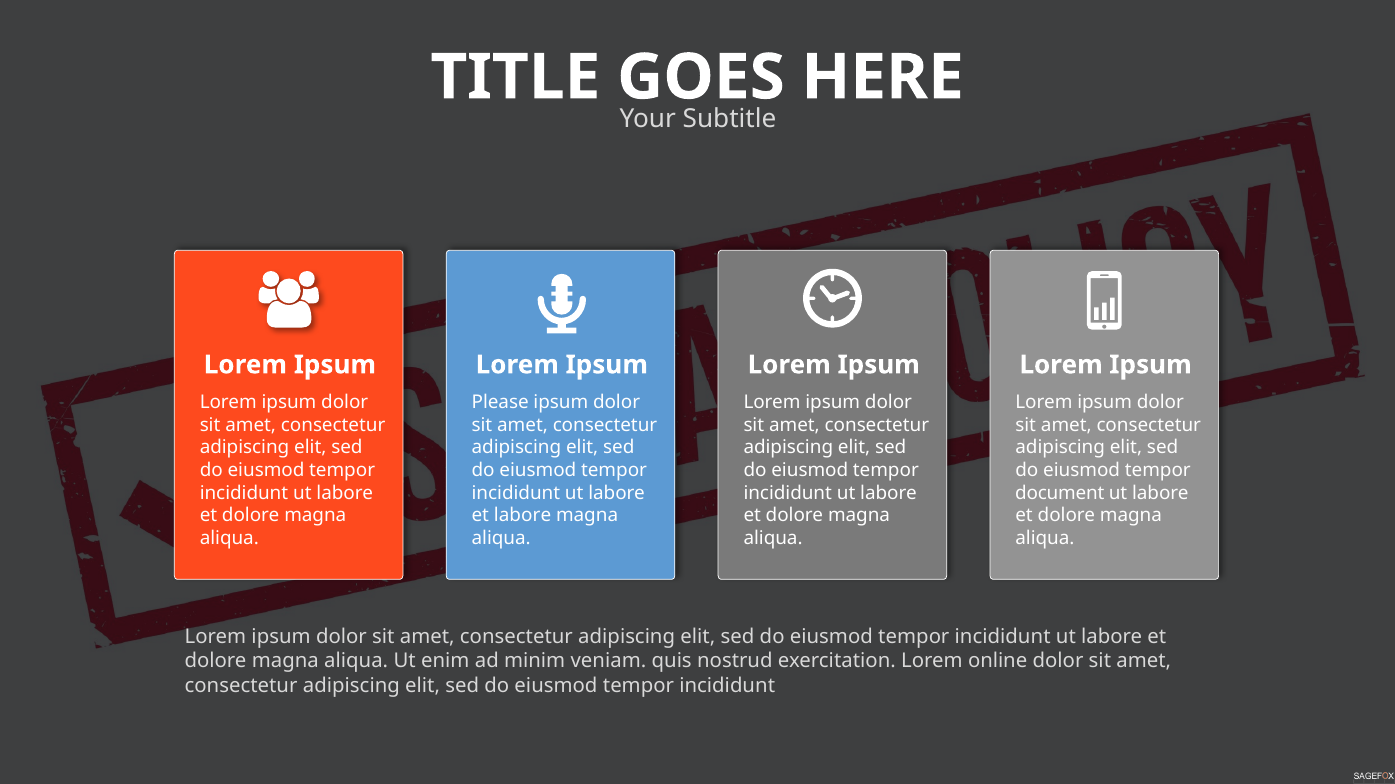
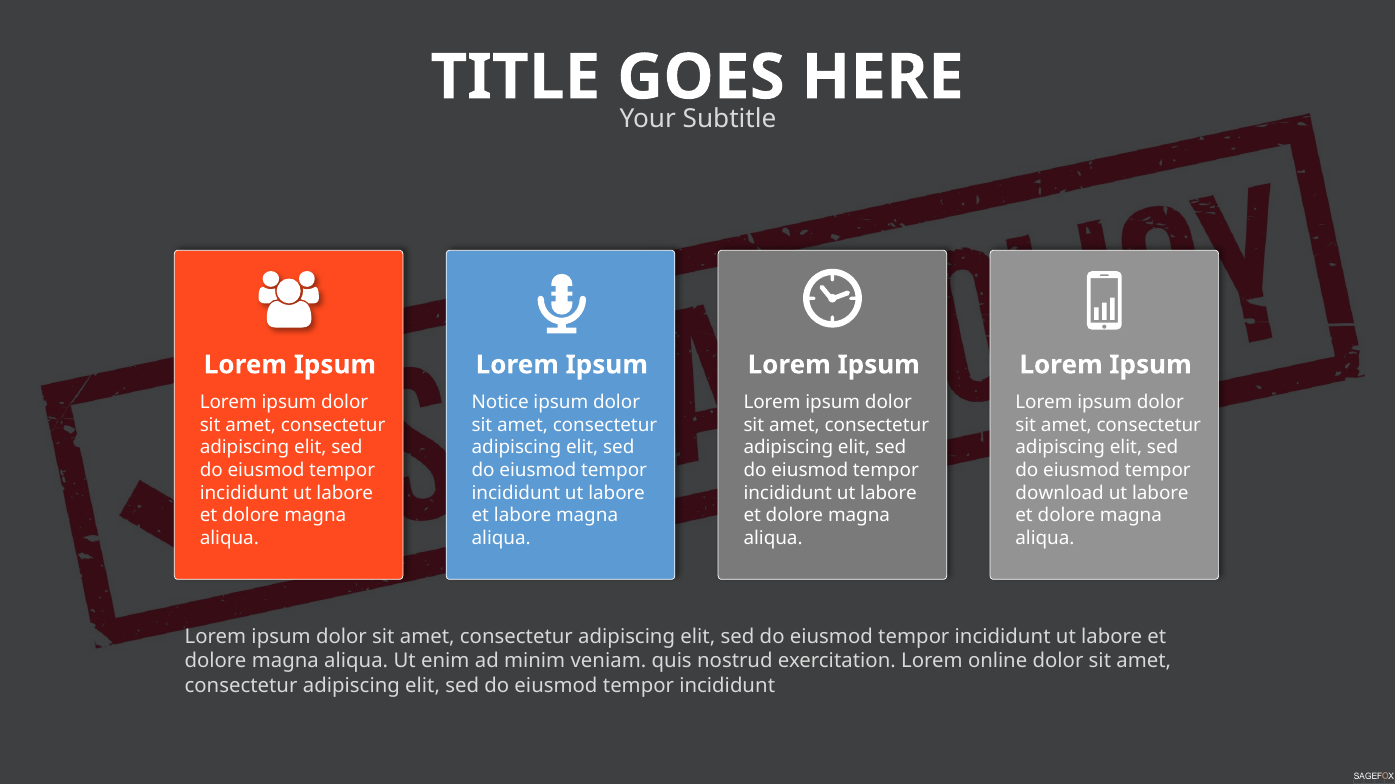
Please: Please -> Notice
document: document -> download
